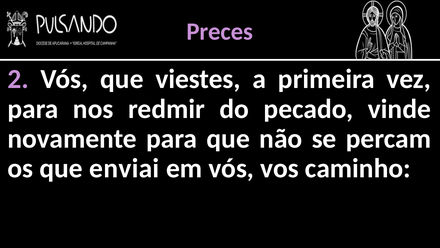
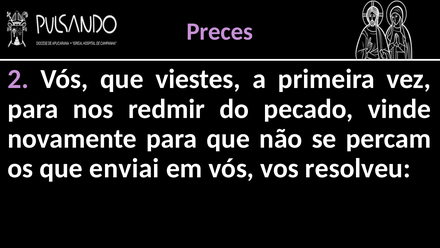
caminho: caminho -> resolveu
